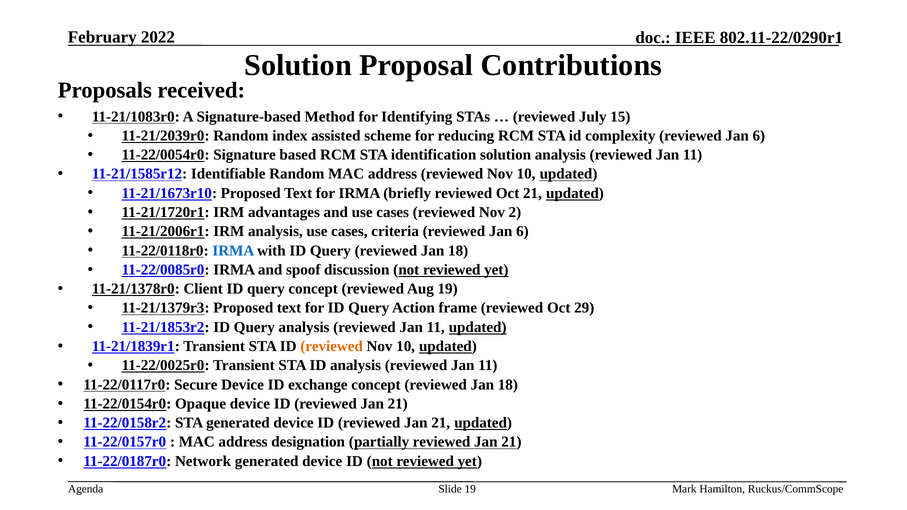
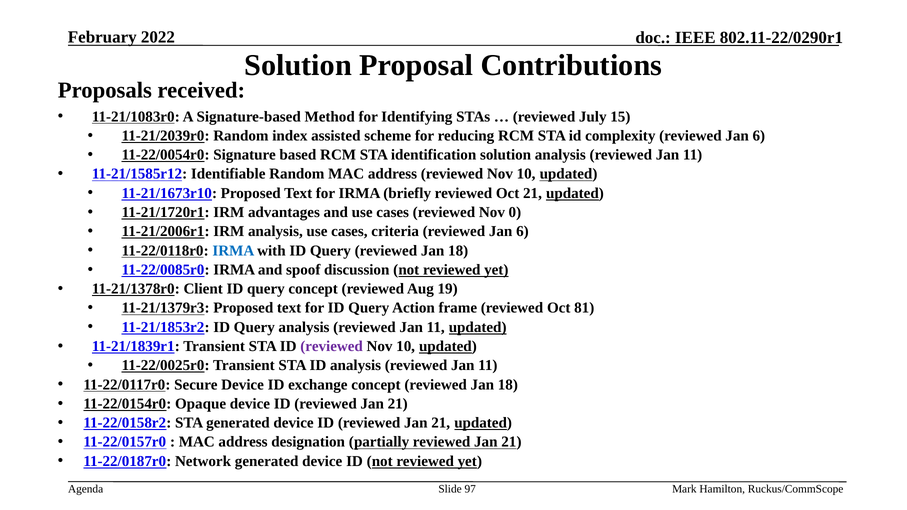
2: 2 -> 0
29: 29 -> 81
reviewed at (332, 346) colour: orange -> purple
Slide 19: 19 -> 97
